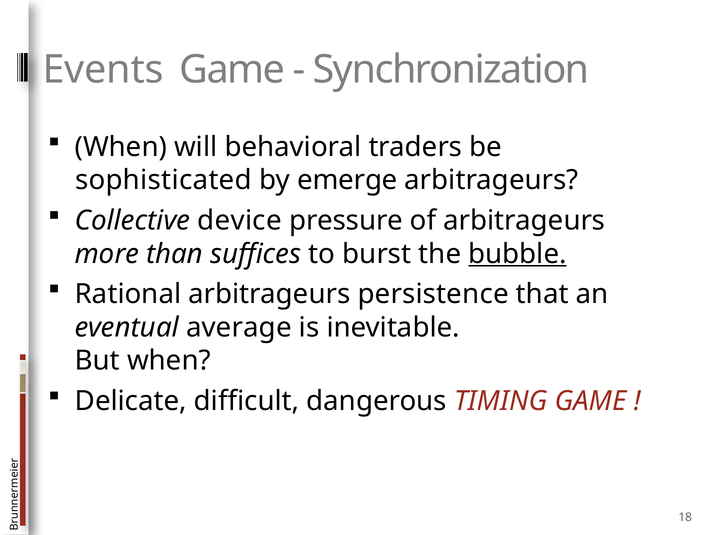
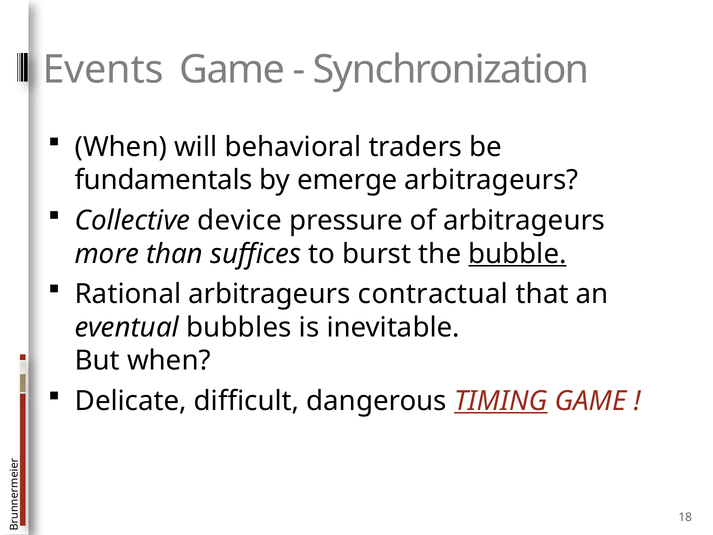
sophisticated: sophisticated -> fundamentals
persistence: persistence -> contractual
average: average -> bubbles
TIMING underline: none -> present
